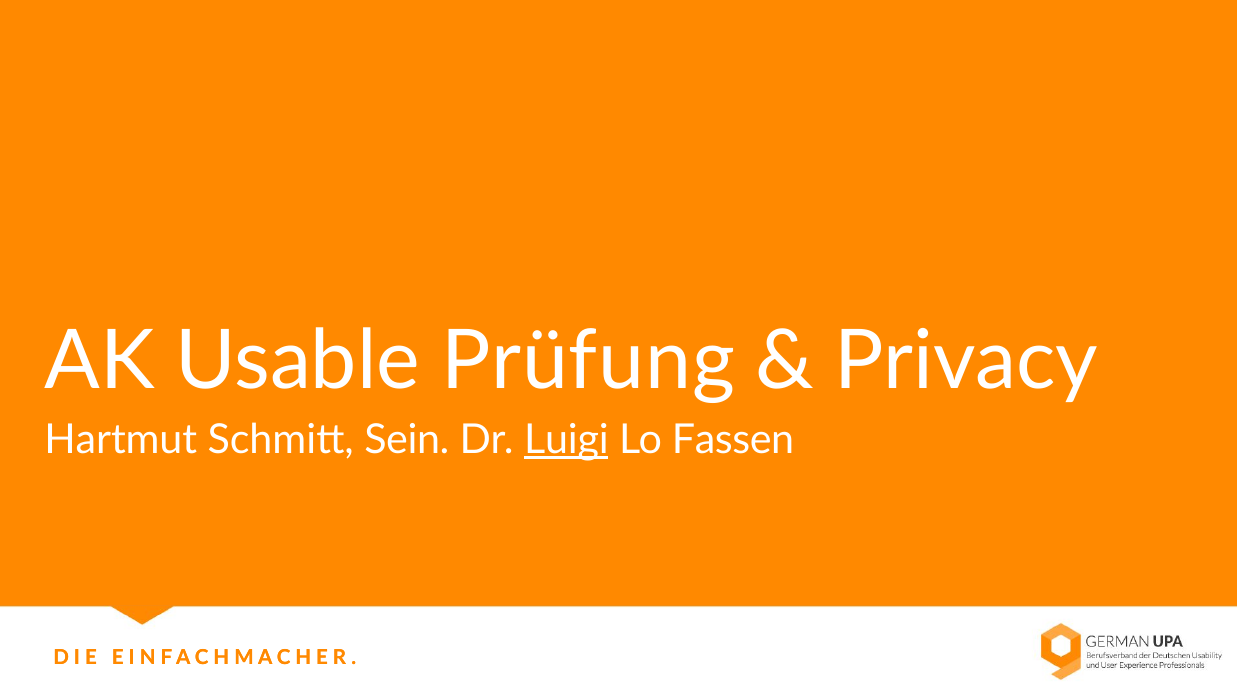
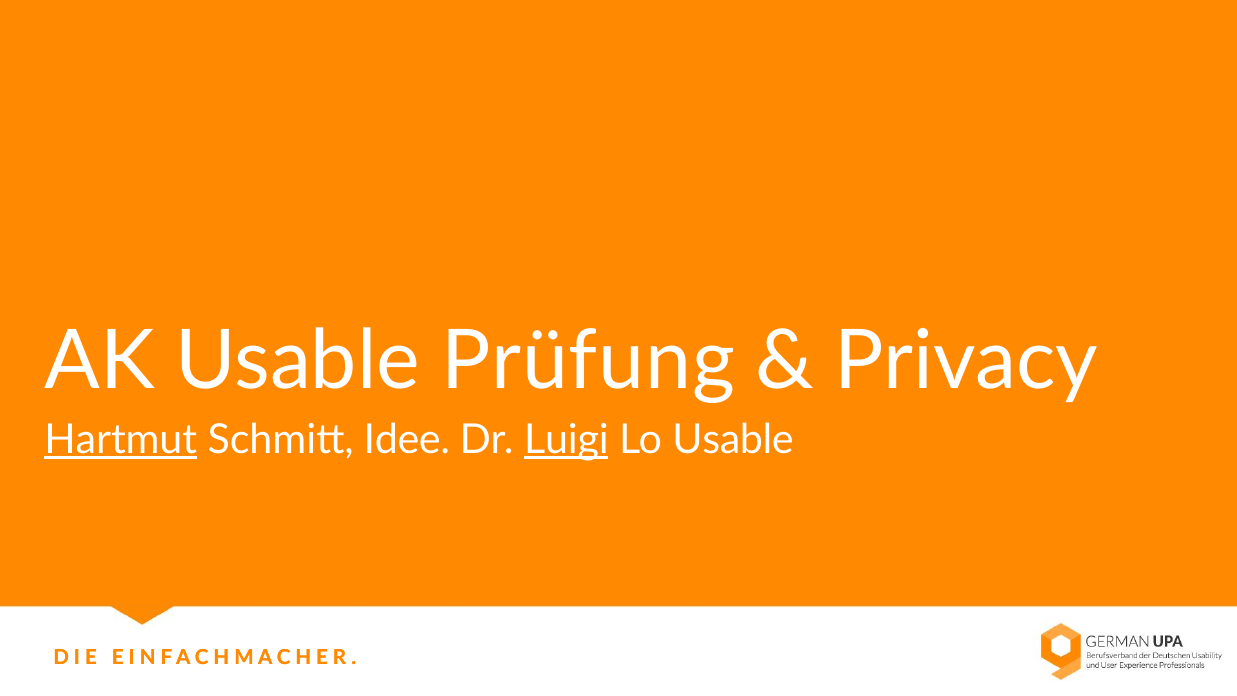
Hartmut underline: none -> present
Sein: Sein -> Idee
Lo Fassen: Fassen -> Usable
